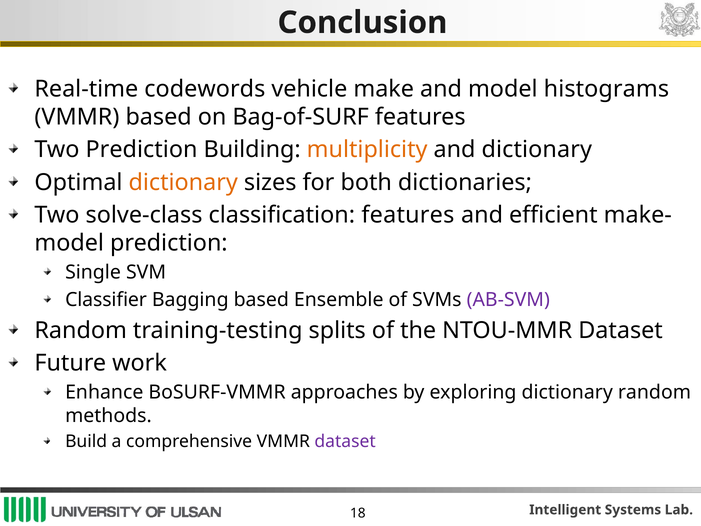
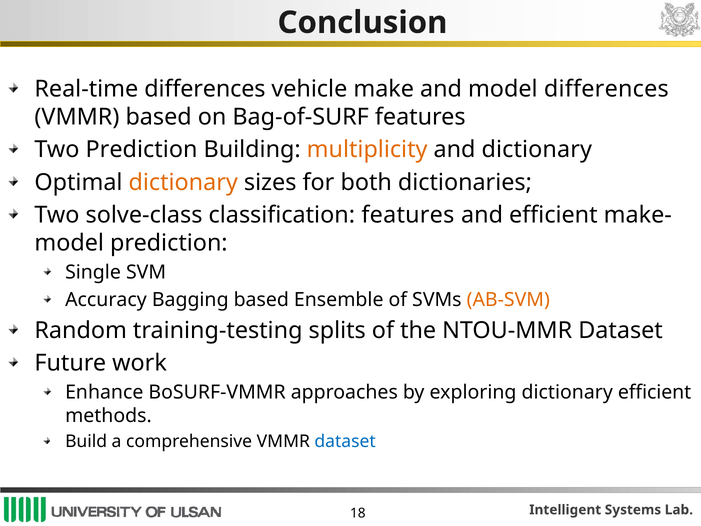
Real-time codewords: codewords -> differences
model histograms: histograms -> differences
Classiﬁer: Classiﬁer -> Accuracy
AB-SVM colour: purple -> orange
dictionary random: random -> efﬁcient
dataset at (345, 441) colour: purple -> blue
